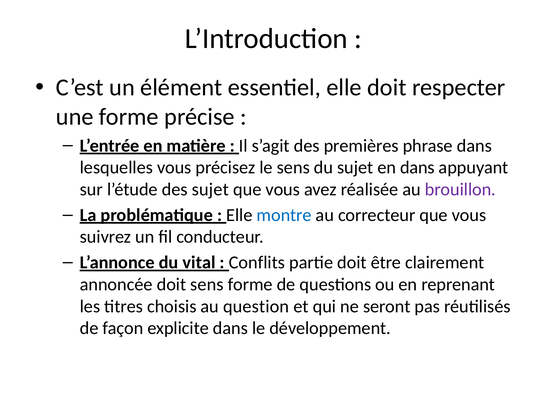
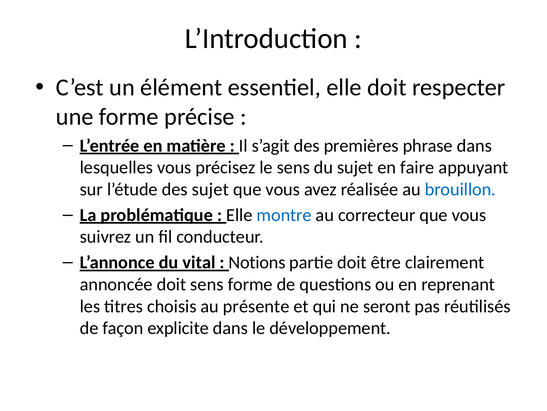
en dans: dans -> faire
brouillon colour: purple -> blue
Conflits: Conflits -> Notions
question: question -> présente
